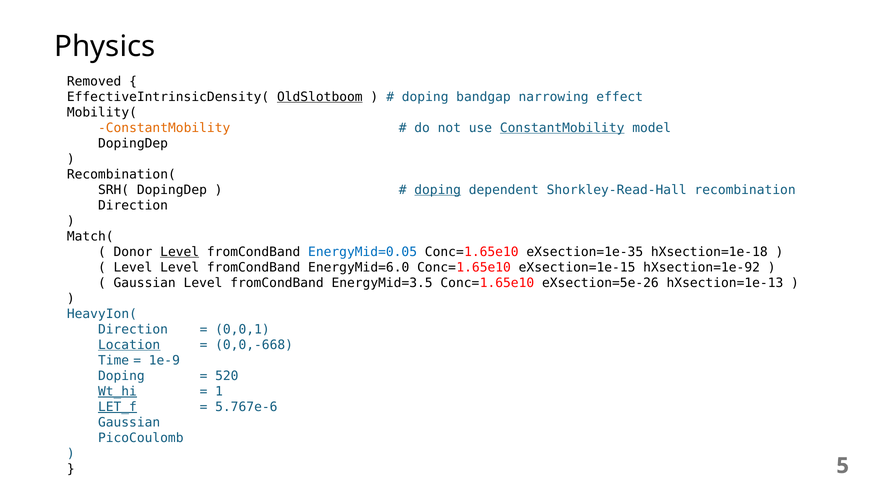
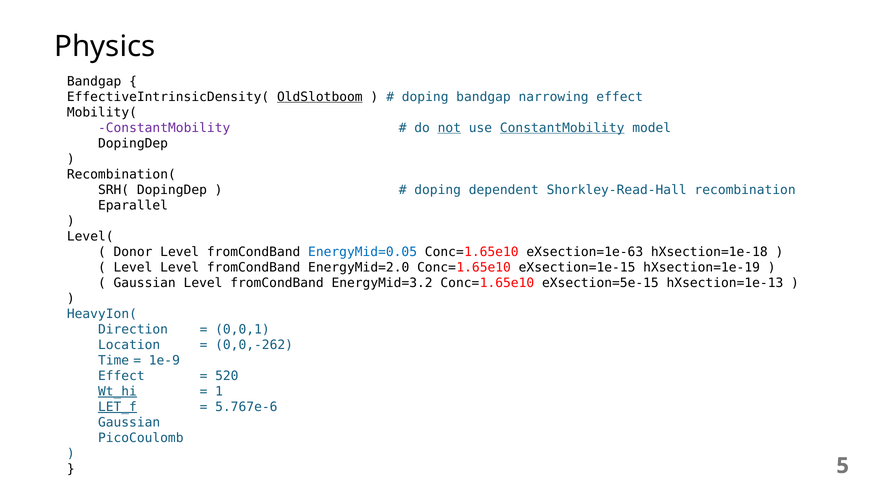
Removed at (94, 81): Removed -> Bandgap
ConstantMobility at (164, 128) colour: orange -> purple
not underline: none -> present
doping at (438, 190) underline: present -> none
Direction at (133, 205): Direction -> Eparallel
Match(: Match( -> Level(
Level at (180, 252) underline: present -> none
eXsection=1e-35: eXsection=1e-35 -> eXsection=1e-63
EnergyMid=6.0: EnergyMid=6.0 -> EnergyMid=2.0
hXsection=1e-92: hXsection=1e-92 -> hXsection=1e-19
EnergyMid=3.5: EnergyMid=3.5 -> EnergyMid=3.2
eXsection=5e-26: eXsection=5e-26 -> eXsection=5e-15
Location underline: present -> none
0,0,-668: 0,0,-668 -> 0,0,-262
Doping at (121, 376): Doping -> Effect
